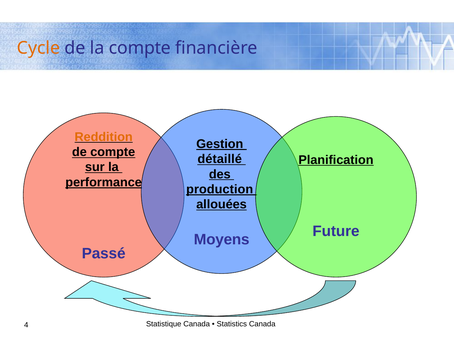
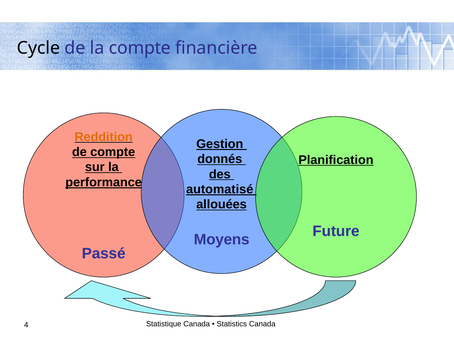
Cycle colour: orange -> black
détaillé: détaillé -> donnés
production: production -> automatisé
